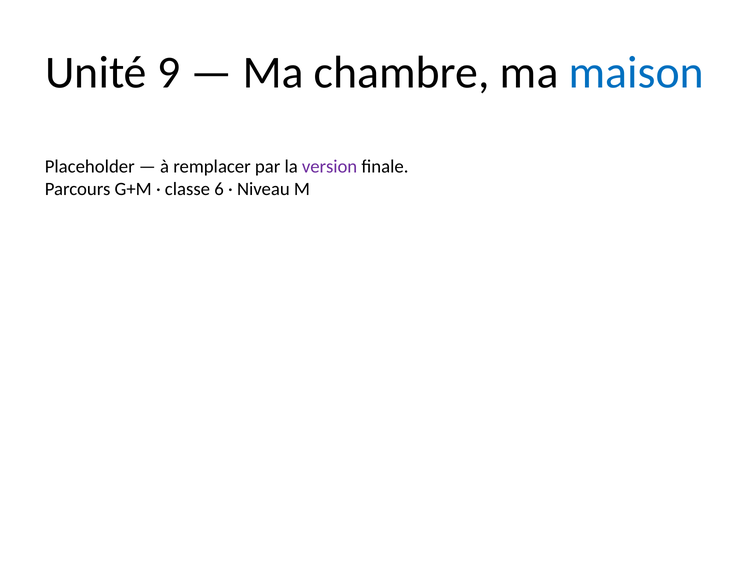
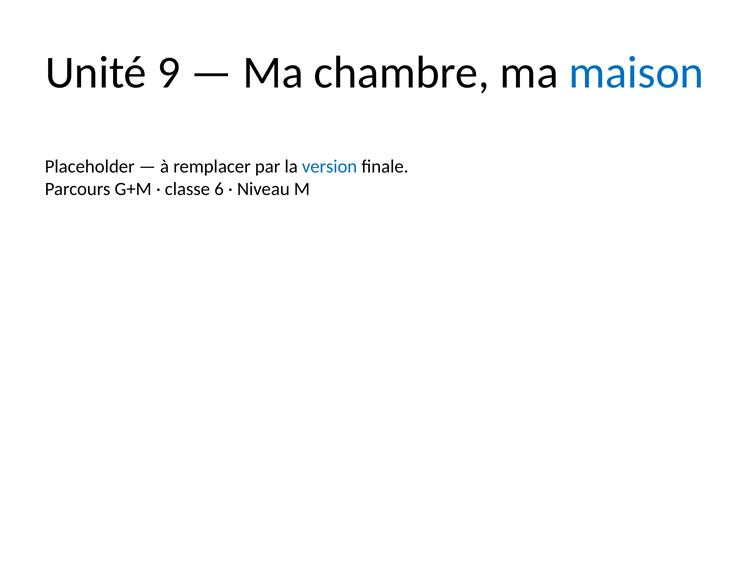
version colour: purple -> blue
